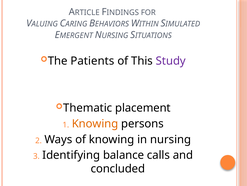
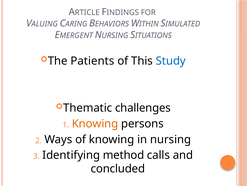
Study colour: purple -> blue
placement: placement -> challenges
balance: balance -> method
